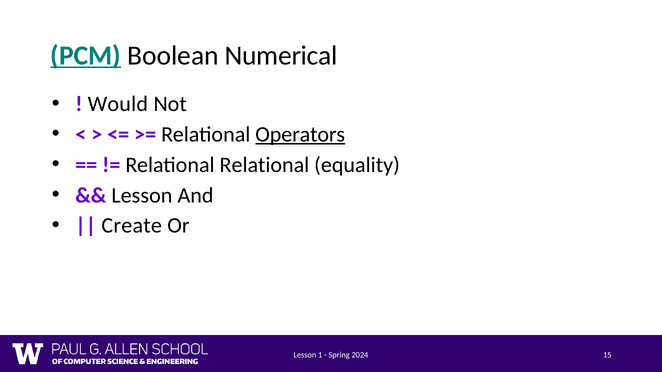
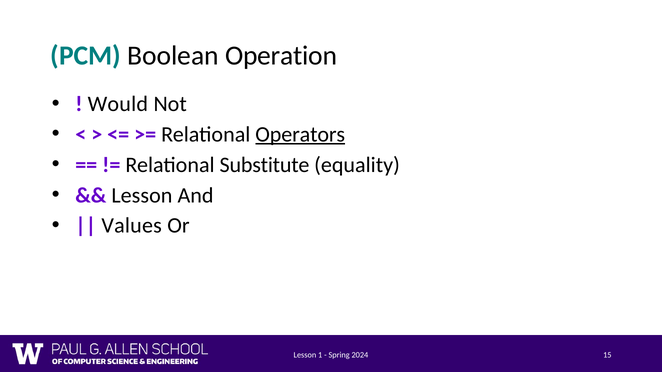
PCM underline: present -> none
Numerical: Numerical -> Operation
Relational Relational: Relational -> Substitute
Create: Create -> Values
